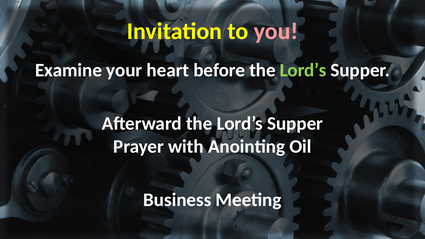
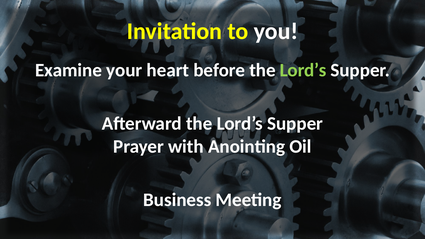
you colour: pink -> white
